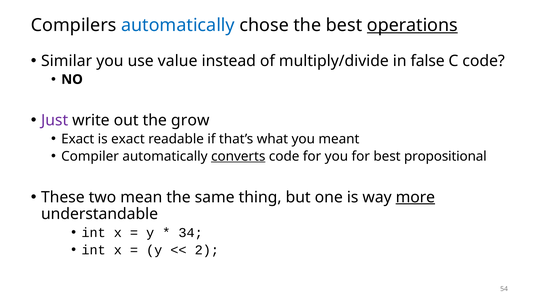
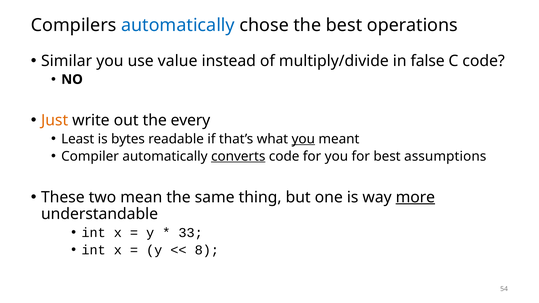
operations underline: present -> none
Just colour: purple -> orange
grow: grow -> every
Exact at (78, 139): Exact -> Least
is exact: exact -> bytes
you at (303, 139) underline: none -> present
propositional: propositional -> assumptions
34: 34 -> 33
2: 2 -> 8
